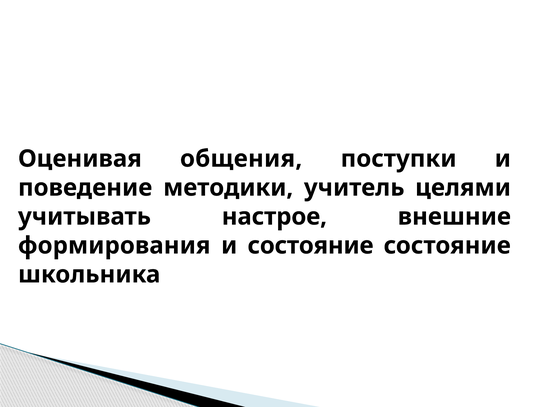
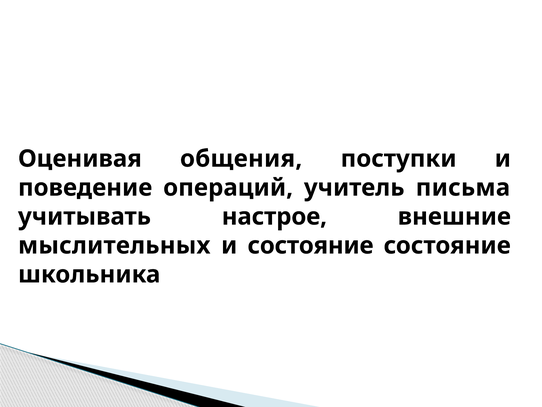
методики: методики -> операций
целями: целями -> письма
формирования: формирования -> мыслительных
